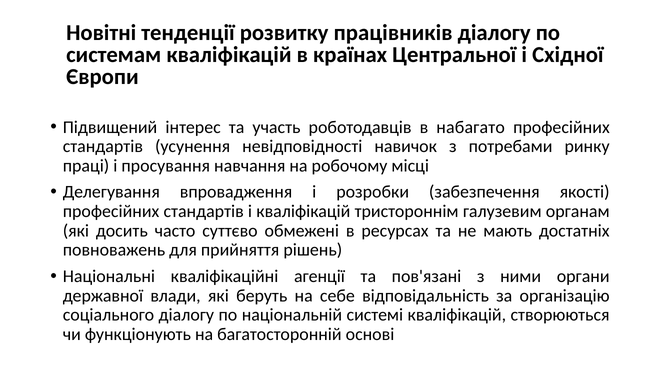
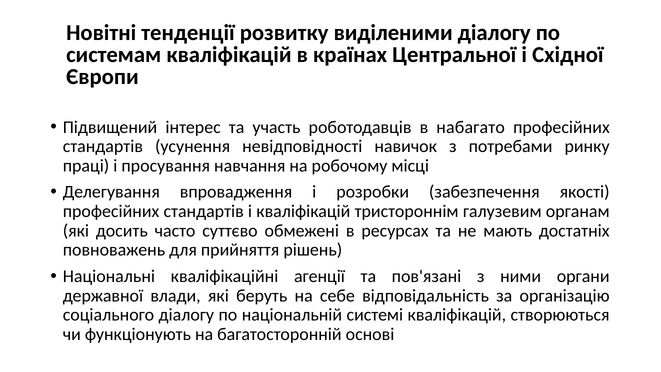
працівників: працівників -> виділеними
